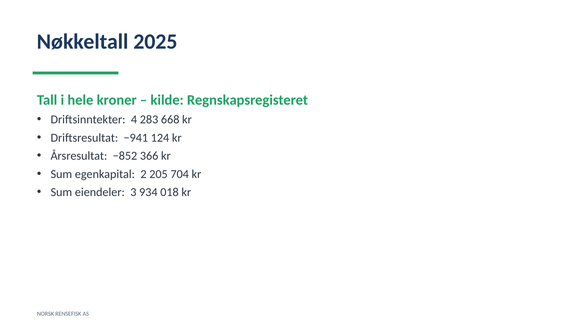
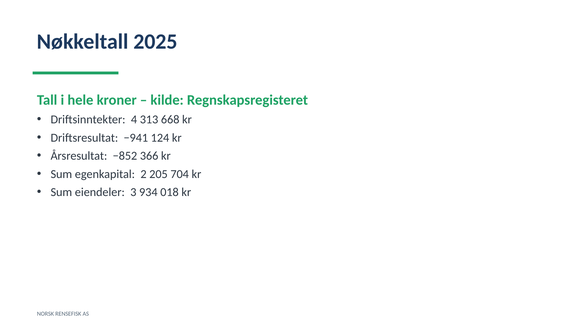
283: 283 -> 313
